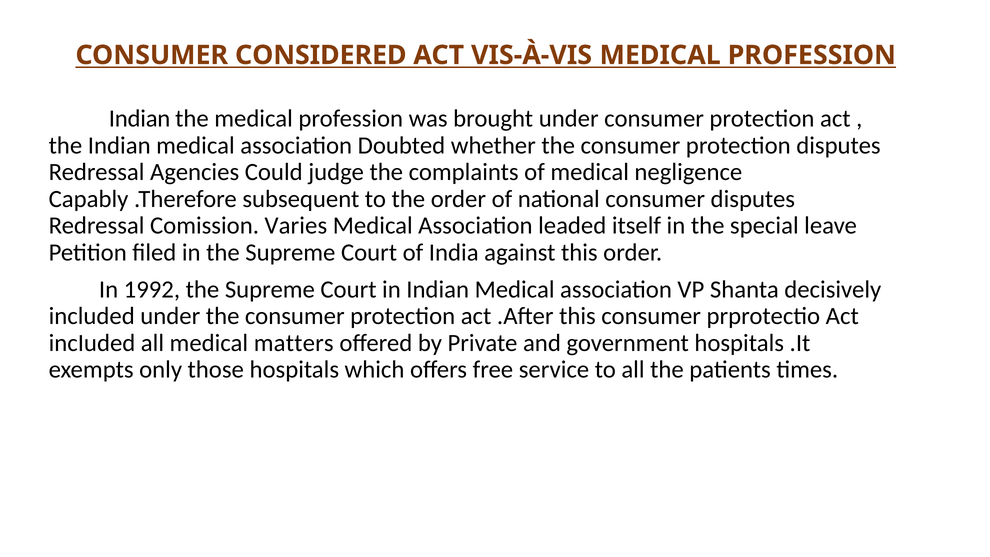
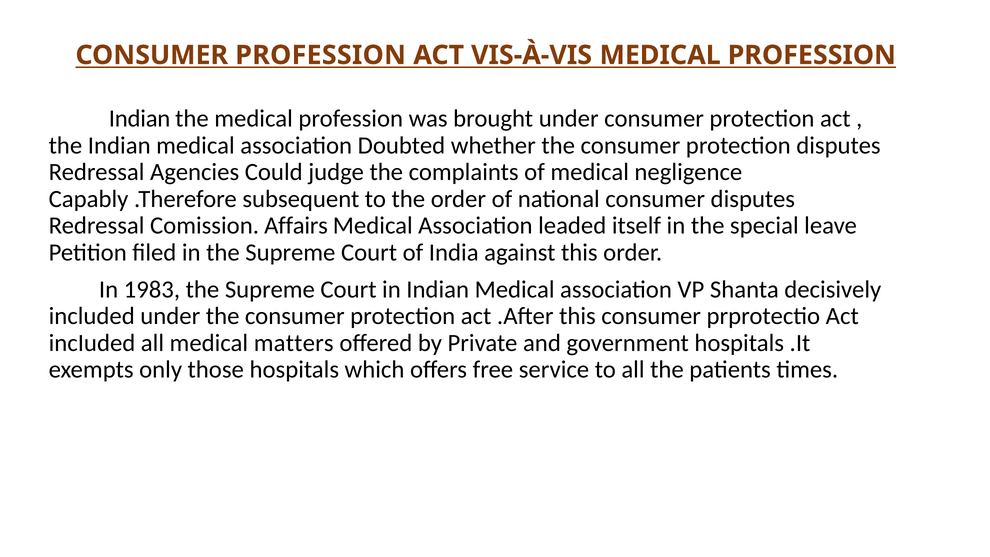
CONSUMER CONSIDERED: CONSIDERED -> PROFESSION
Varies: Varies -> Affairs
1992: 1992 -> 1983
